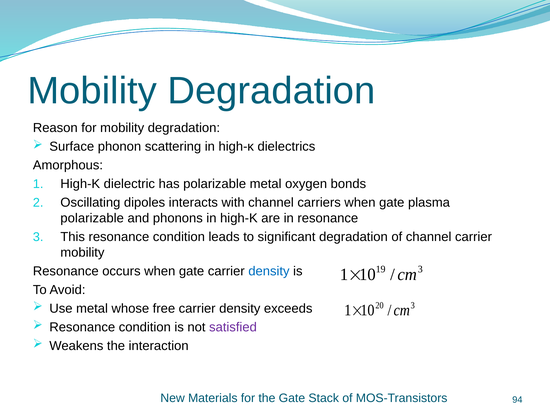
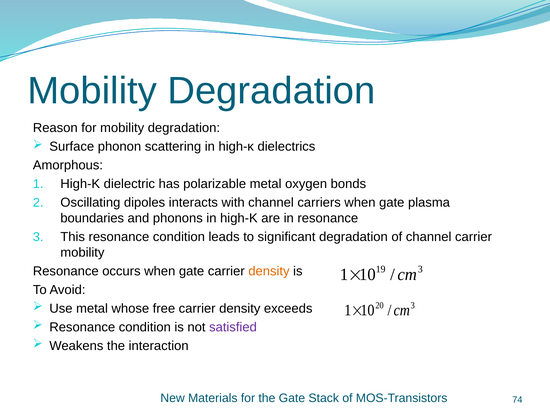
polarizable at (92, 218): polarizable -> boundaries
density at (269, 271) colour: blue -> orange
94: 94 -> 74
